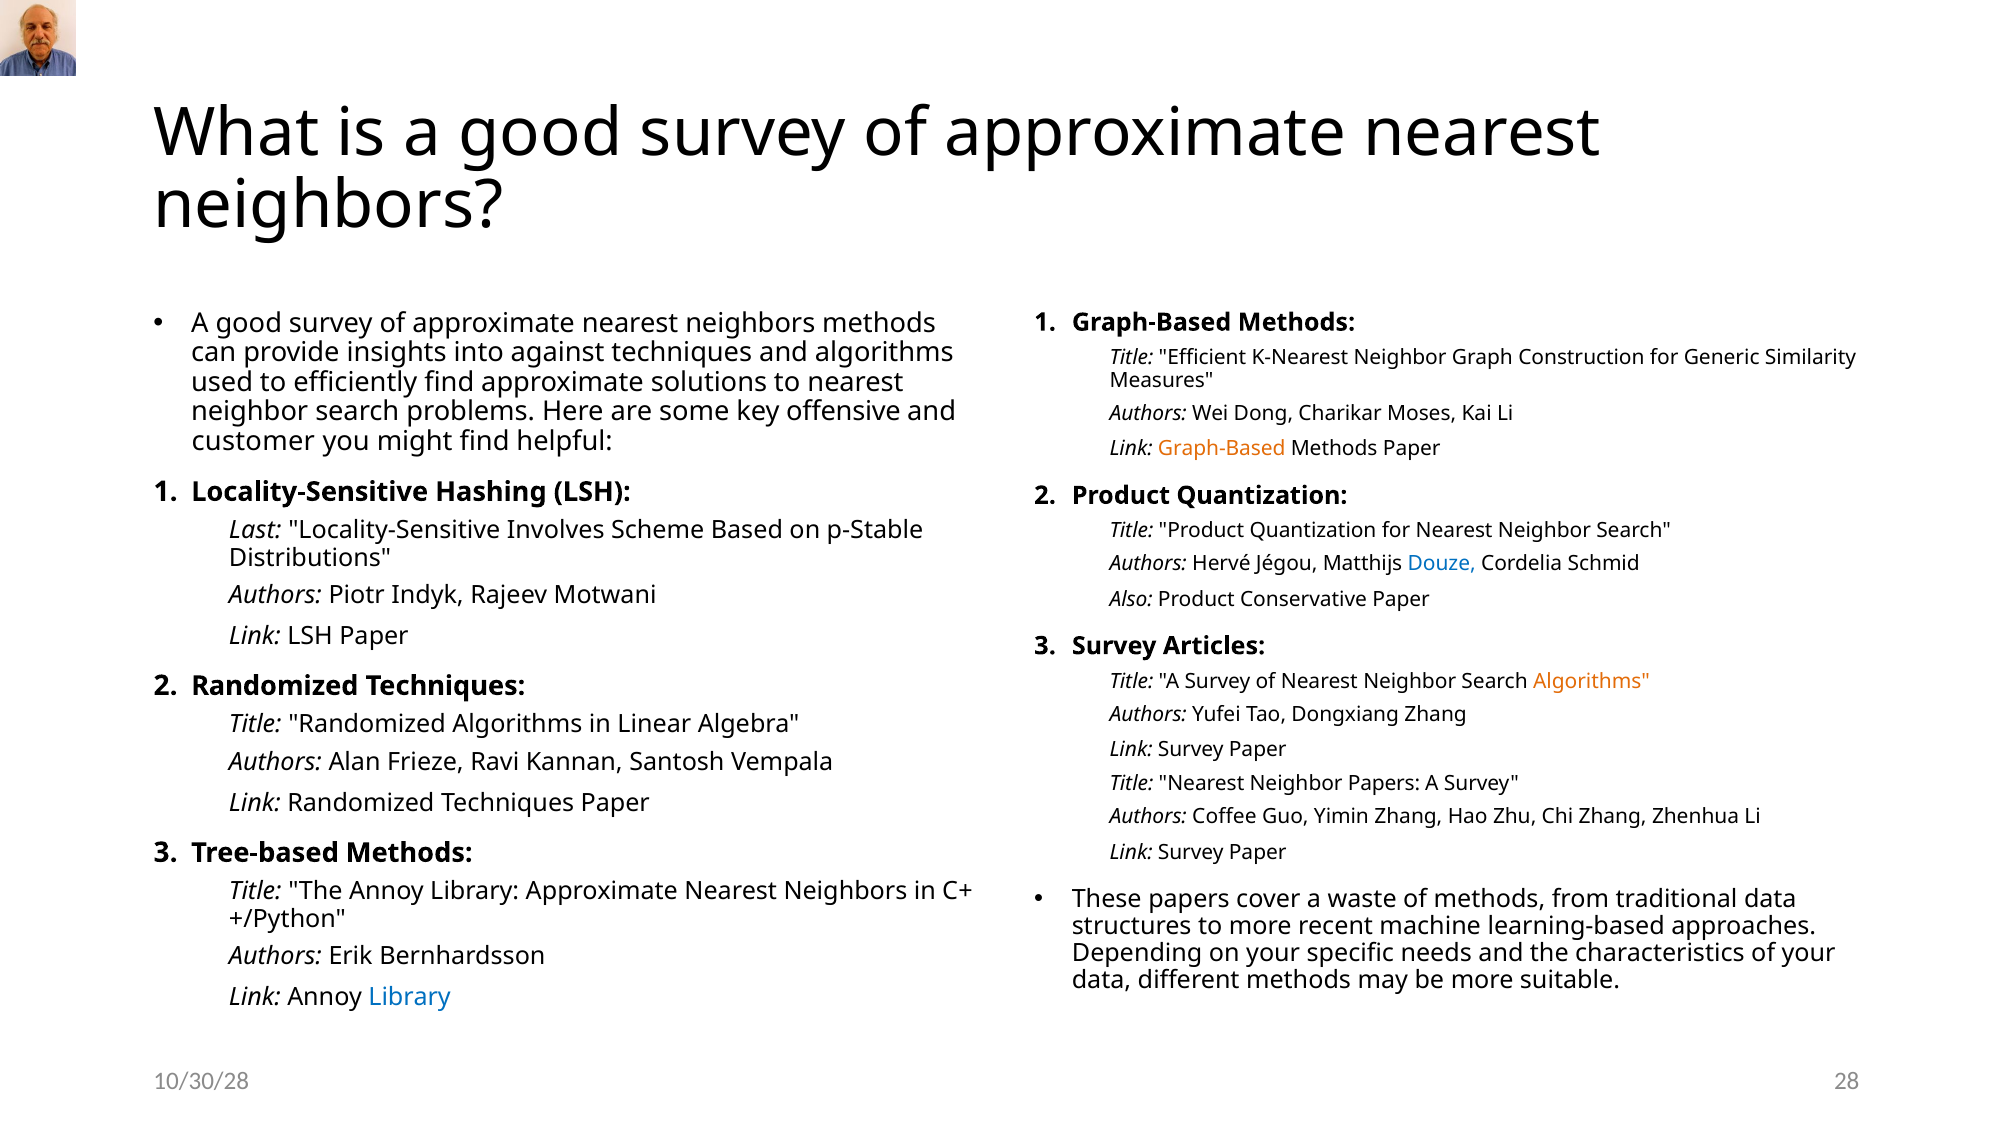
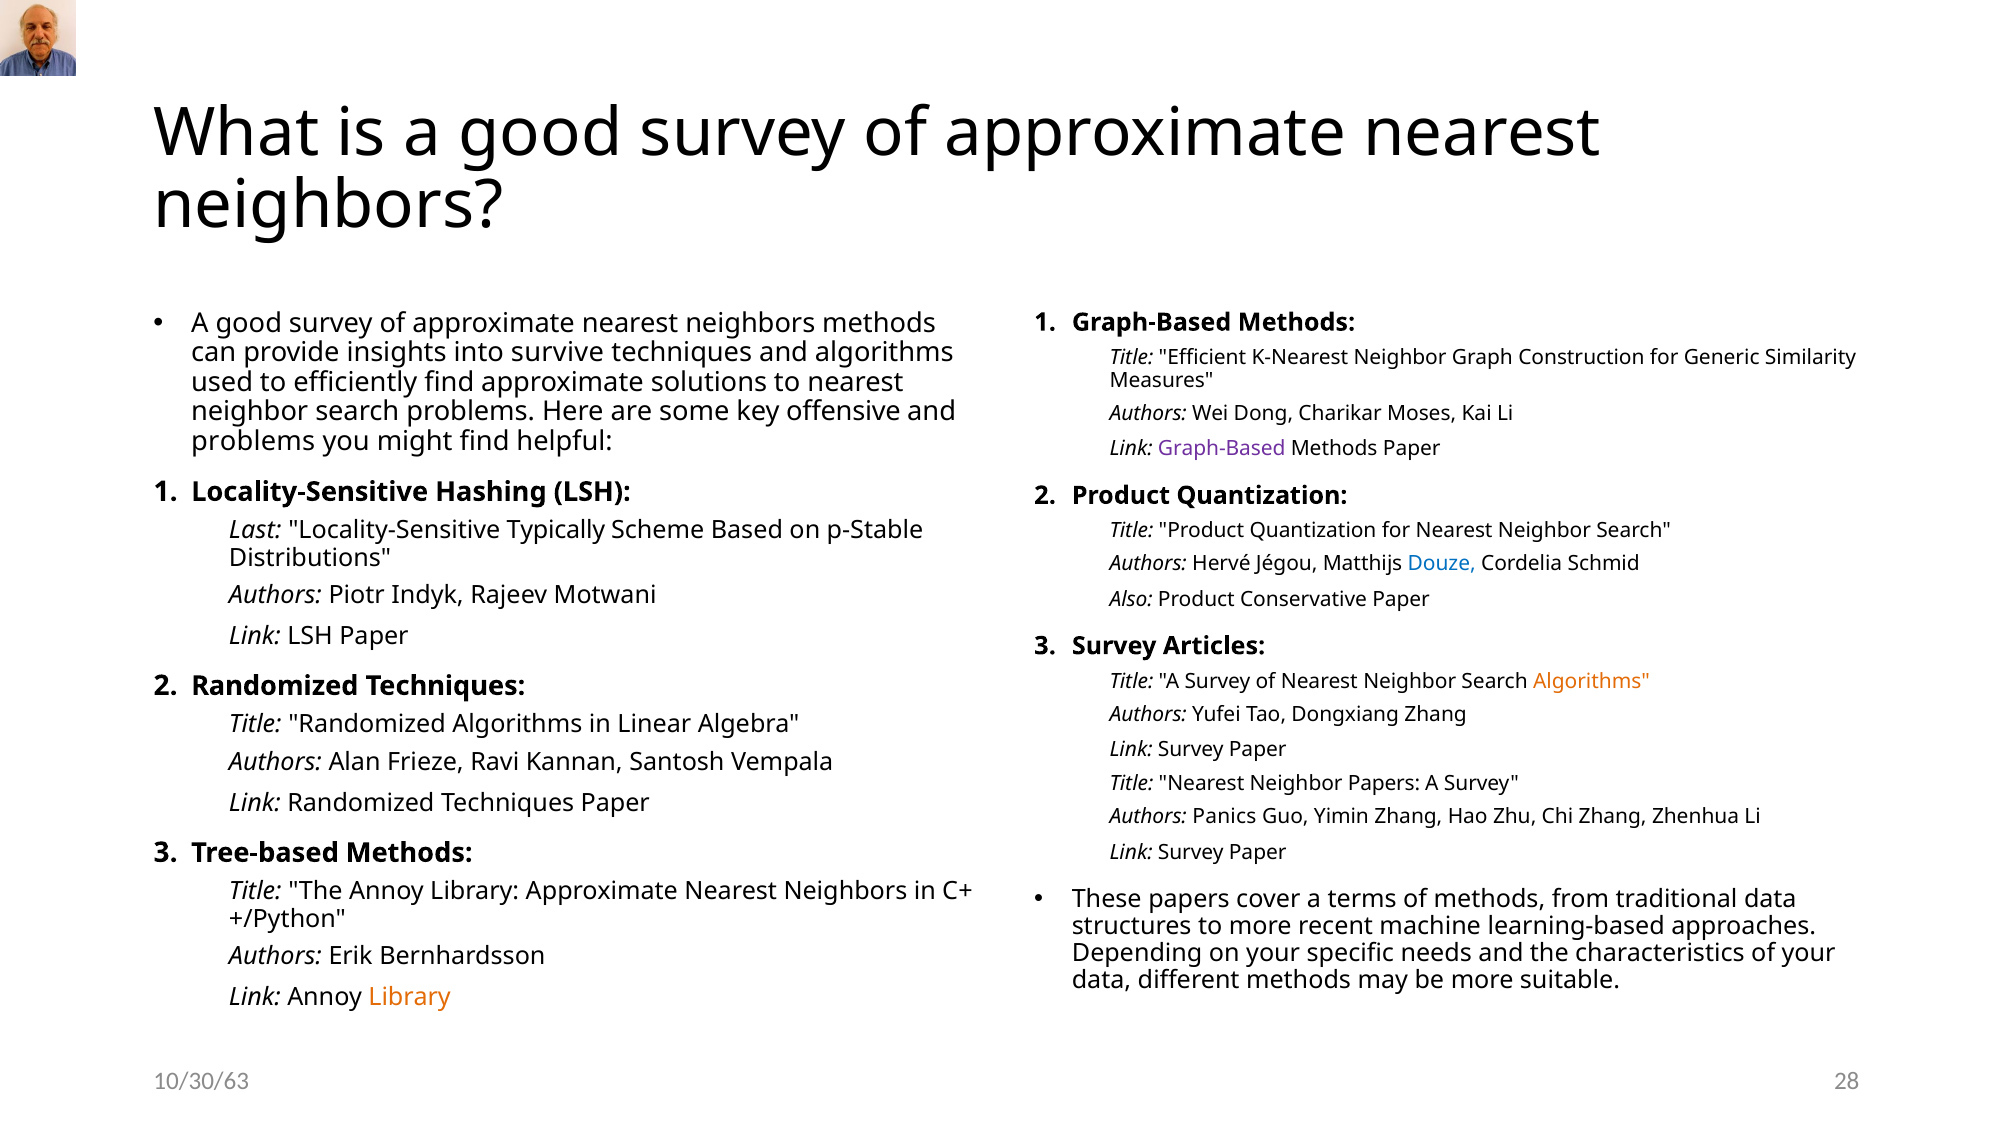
against: against -> survive
customer at (253, 441): customer -> problems
Graph-Based at (1222, 449) colour: orange -> purple
Involves: Involves -> Typically
Coffee: Coffee -> Panics
waste: waste -> terms
Library at (410, 997) colour: blue -> orange
10/30/28: 10/30/28 -> 10/30/63
